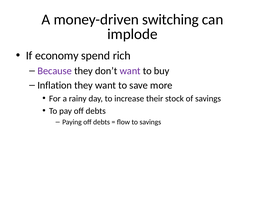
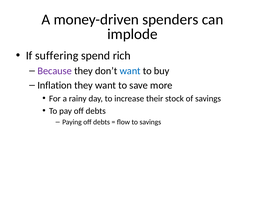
switching: switching -> spenders
economy: economy -> suffering
want at (130, 71) colour: purple -> blue
